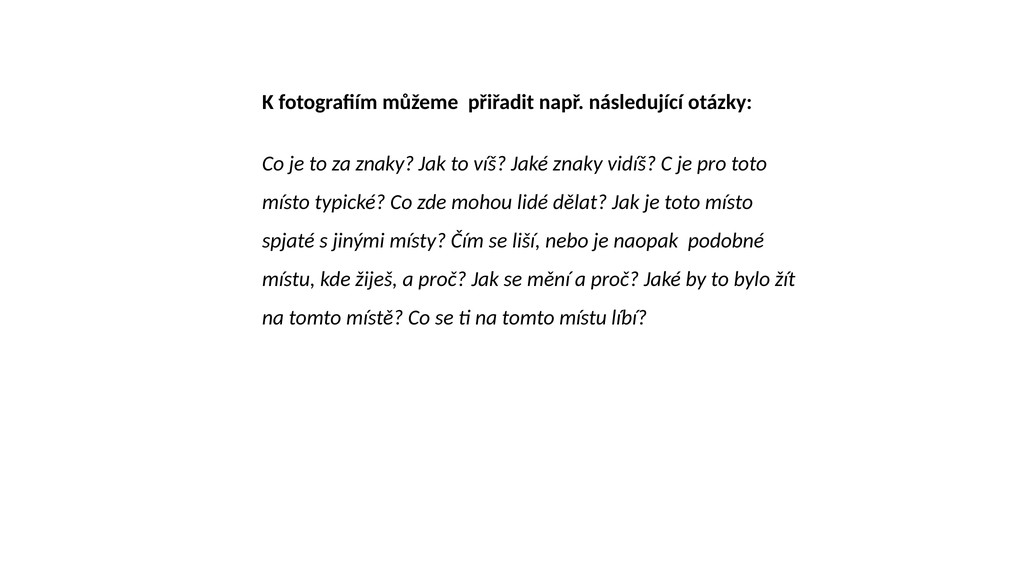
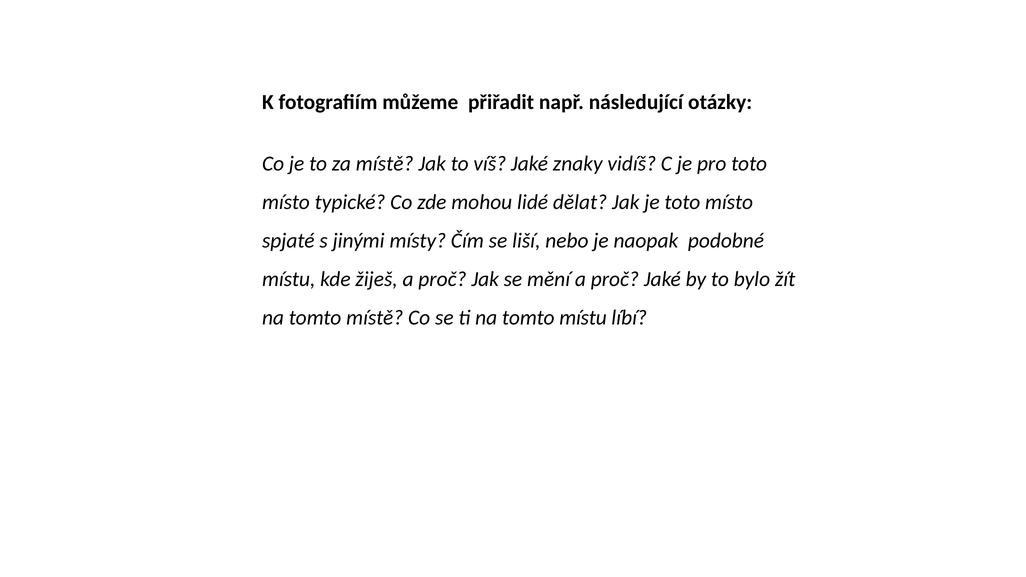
za znaky: znaky -> místě
